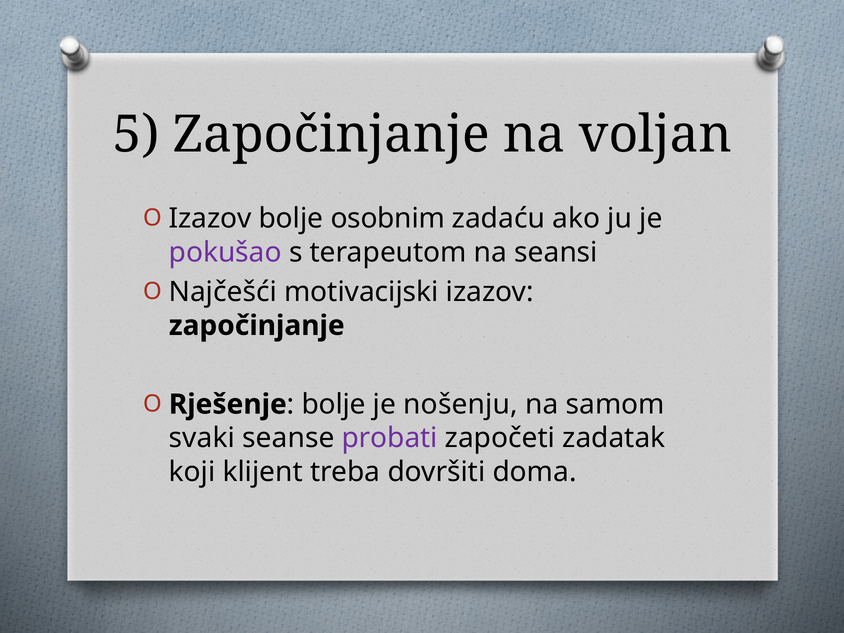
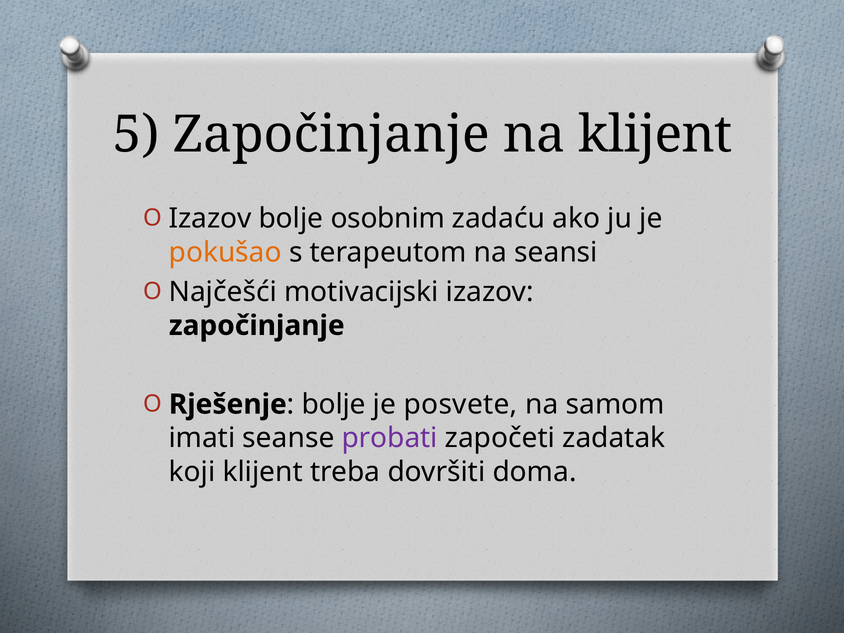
na voljan: voljan -> klijent
pokušao colour: purple -> orange
nošenju: nošenju -> posvete
svaki: svaki -> imati
